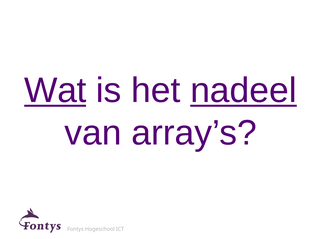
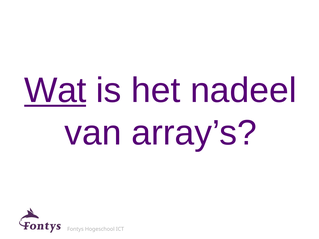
nadeel underline: present -> none
